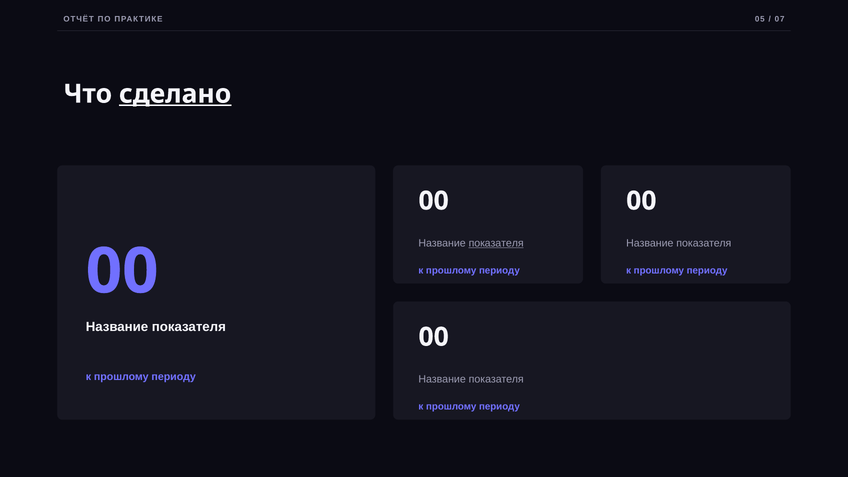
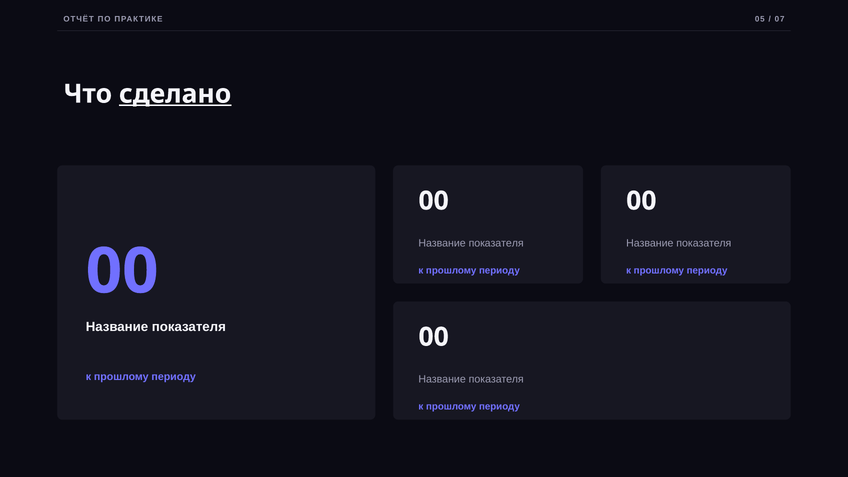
показателя at (496, 243) underline: present -> none
